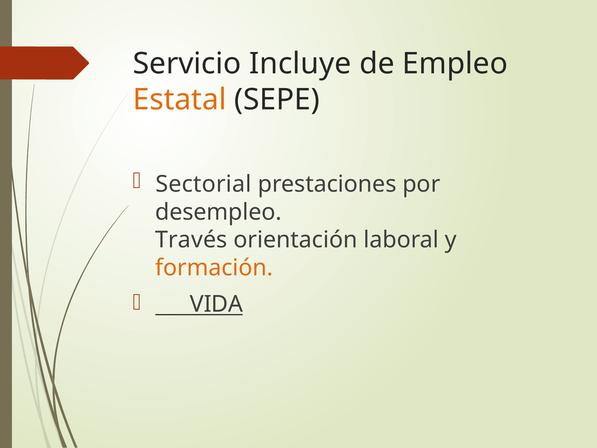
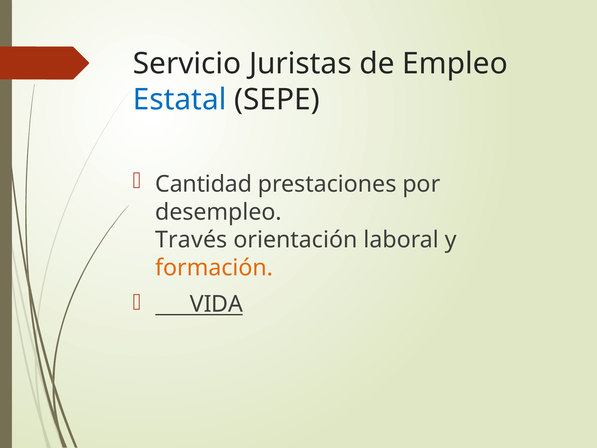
Incluye: Incluye -> Juristas
Estatal colour: orange -> blue
Sectorial: Sectorial -> Cantidad
